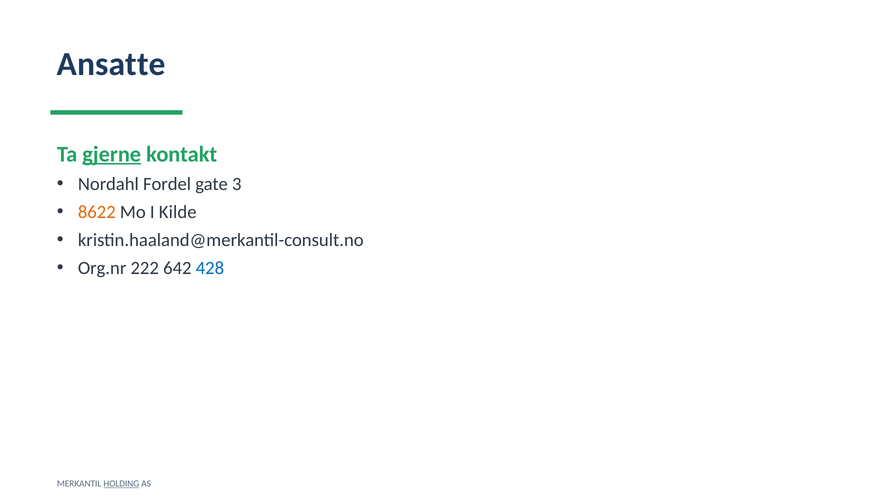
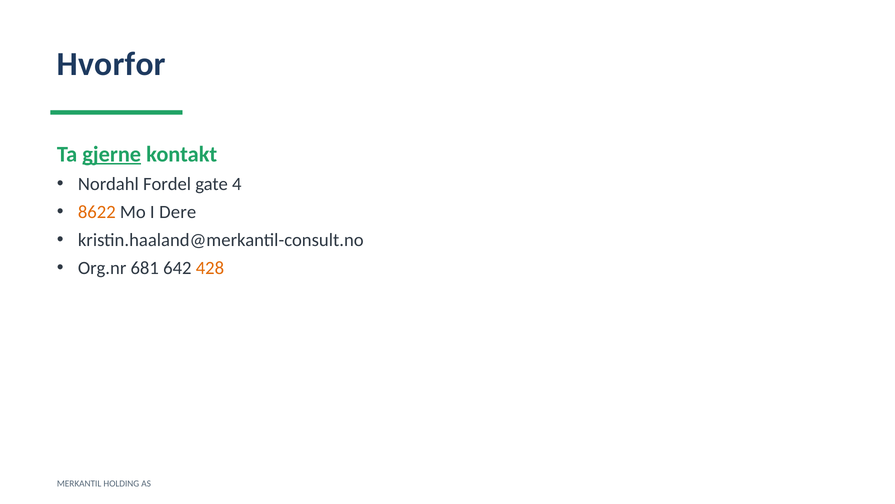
Ansatte: Ansatte -> Hvorfor
3: 3 -> 4
Kilde: Kilde -> Dere
222: 222 -> 681
428 colour: blue -> orange
HOLDING underline: present -> none
